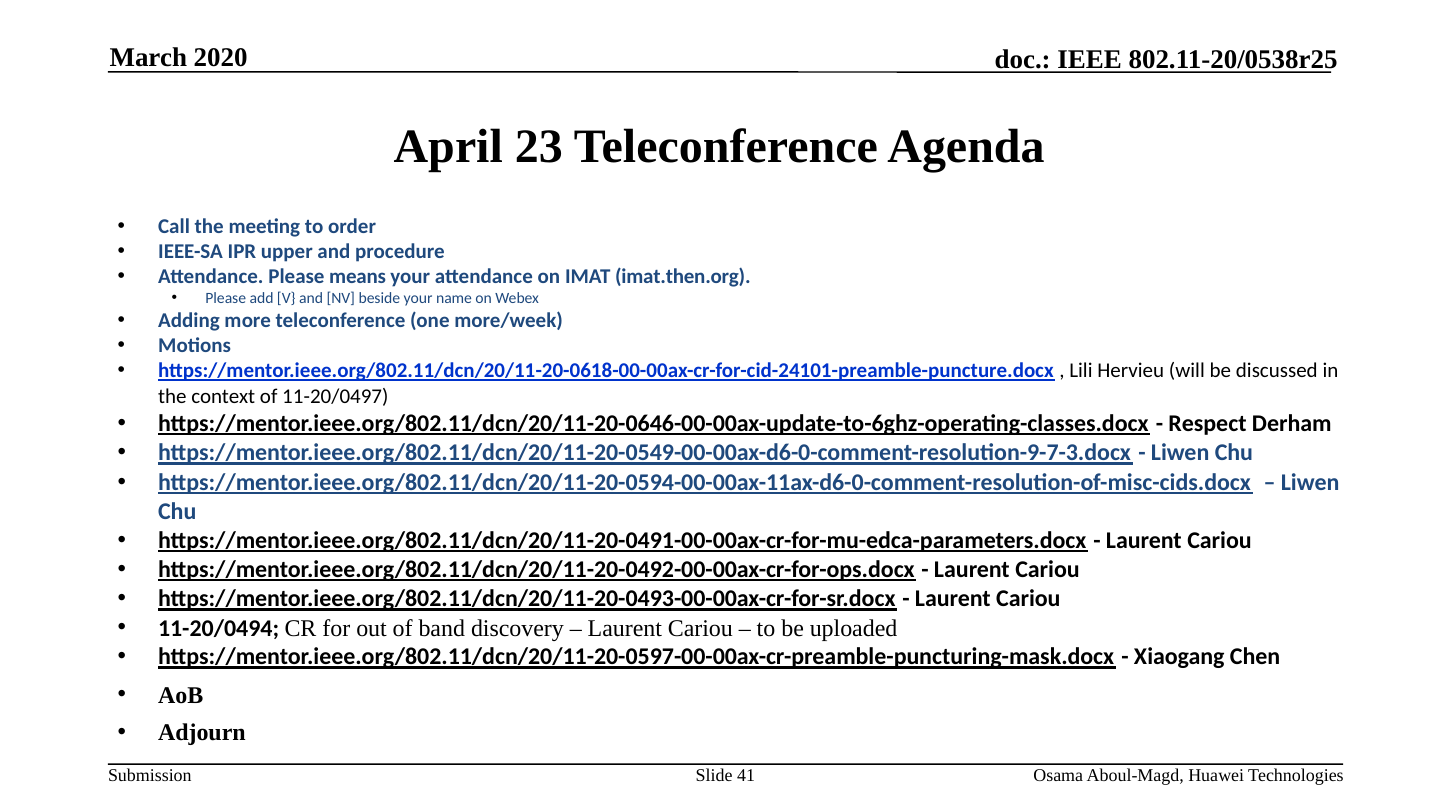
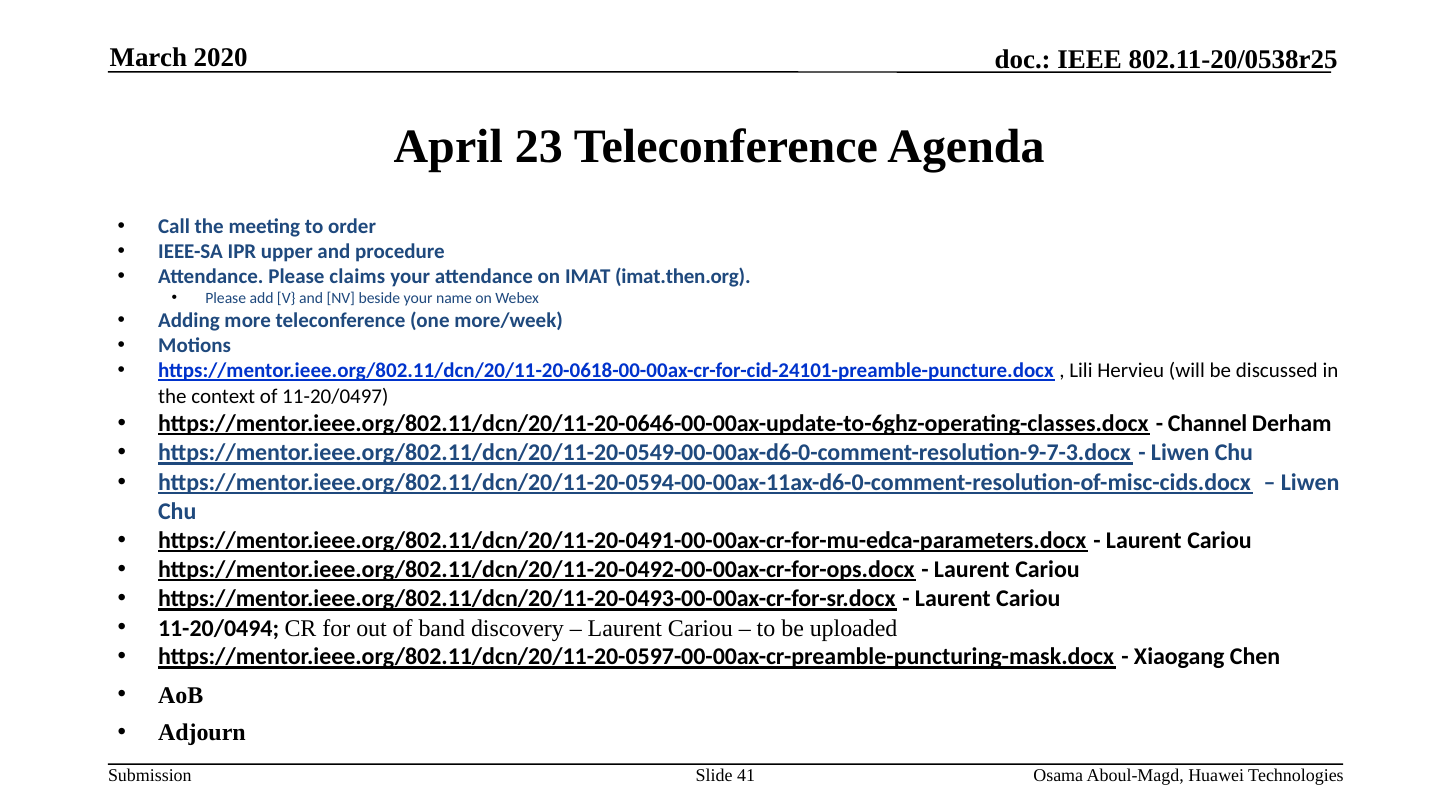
means: means -> claims
Respect: Respect -> Channel
